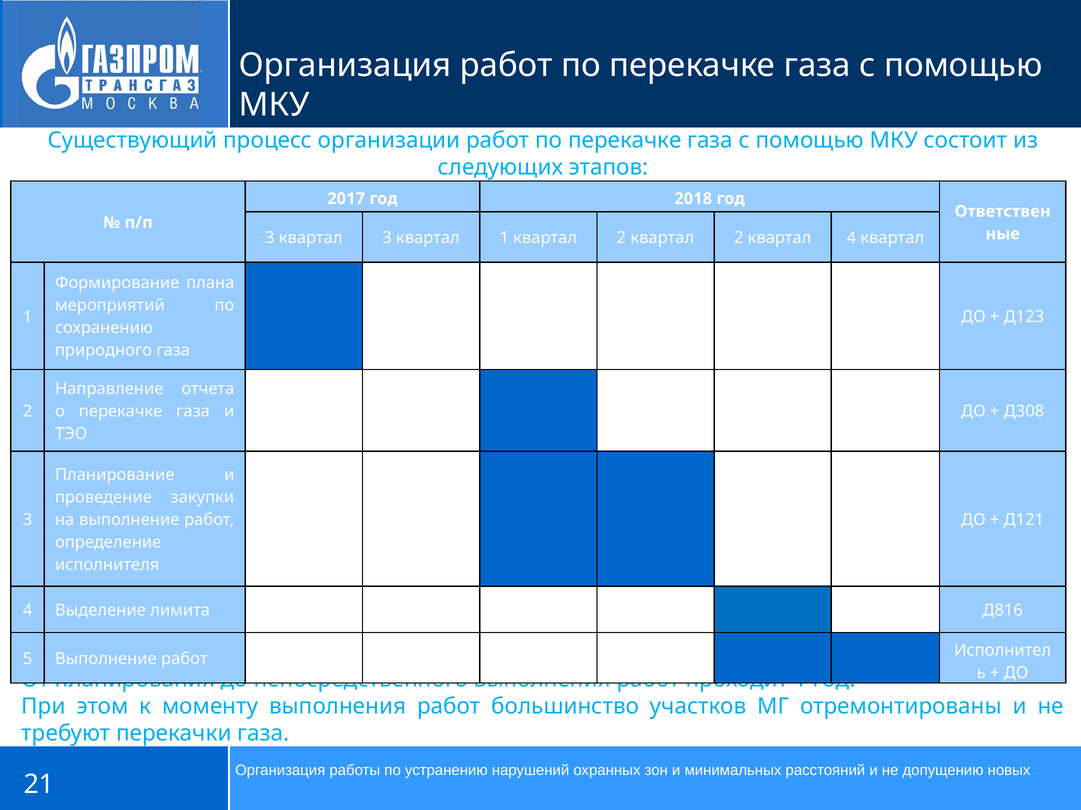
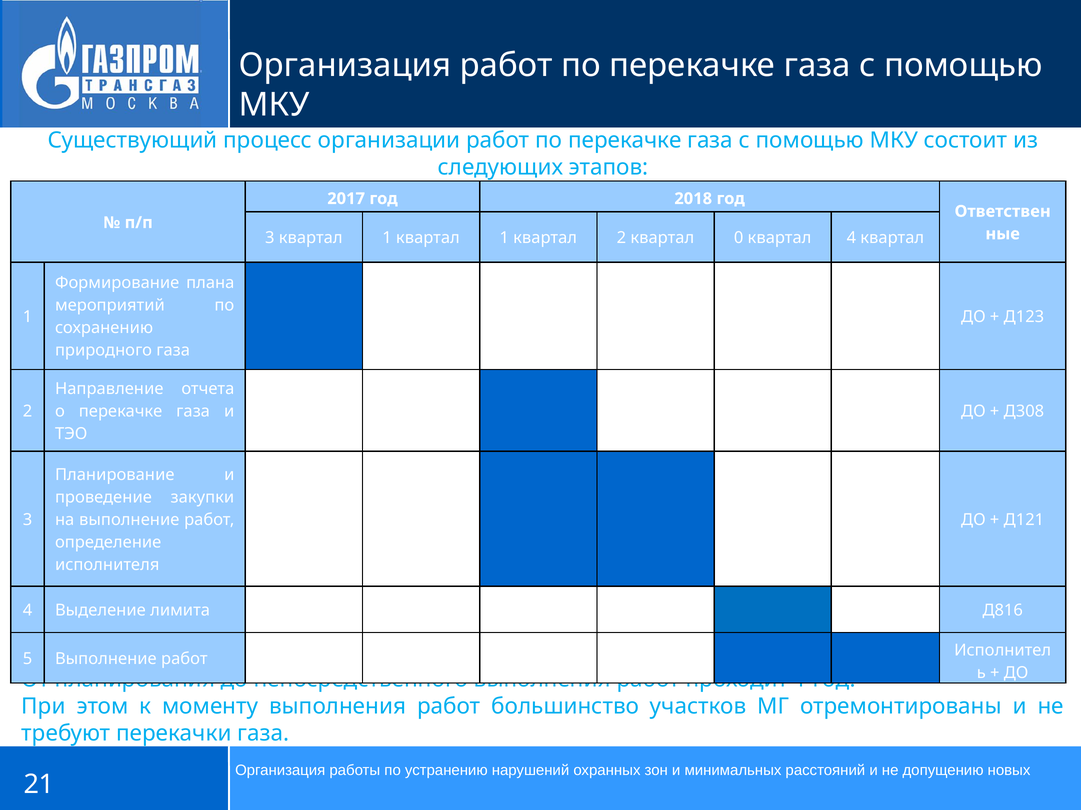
3 квартал 3: 3 -> 1
2 квартал 2: 2 -> 0
